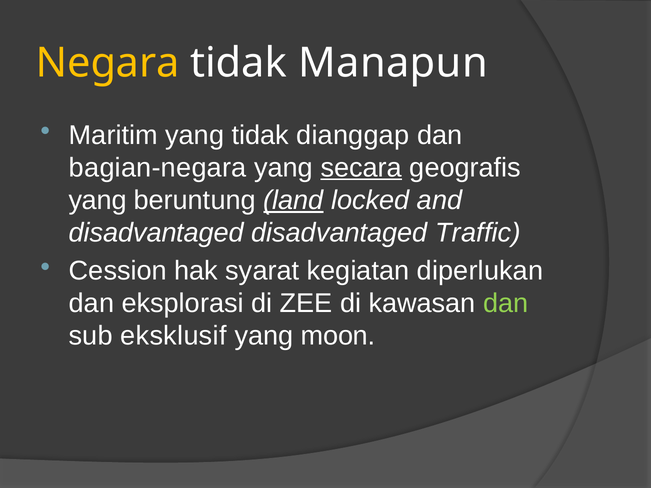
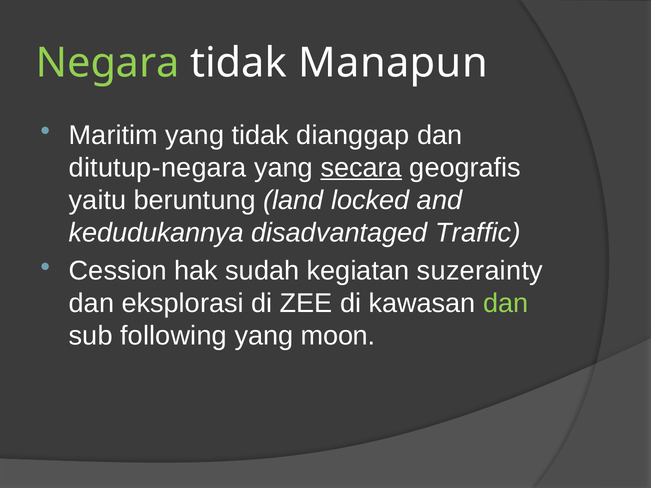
Negara colour: yellow -> light green
bagian-negara: bagian-negara -> ditutup-negara
yang at (98, 200): yang -> yaitu
land underline: present -> none
disadvantaged at (156, 233): disadvantaged -> kedudukannya
syarat: syarat -> sudah
diperlukan: diperlukan -> suzerainty
eksklusif: eksklusif -> following
